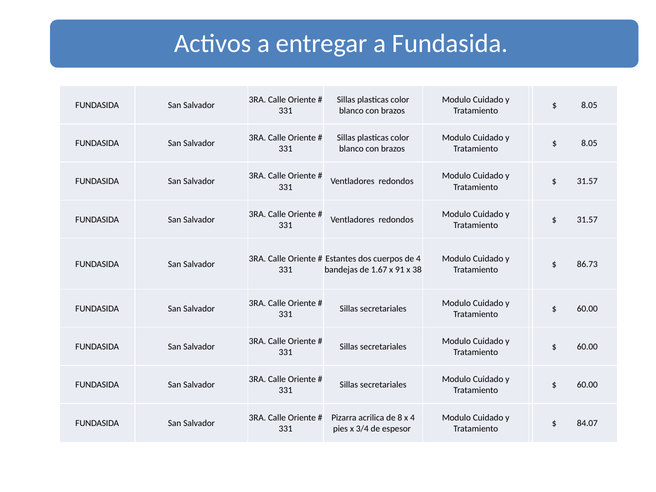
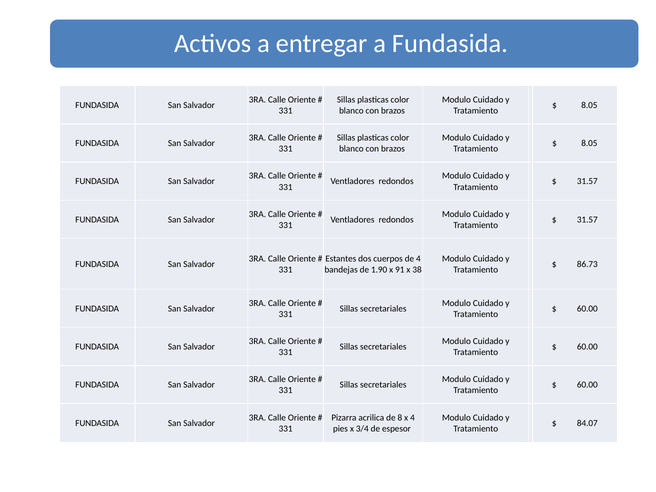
1.67: 1.67 -> 1.90
